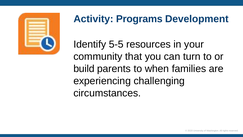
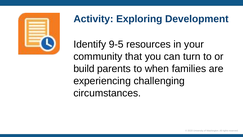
Programs: Programs -> Exploring
5-5: 5-5 -> 9-5
